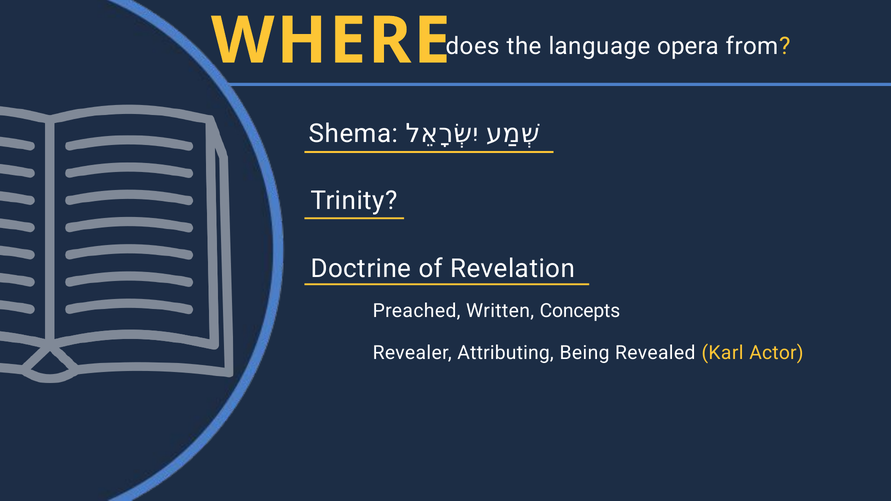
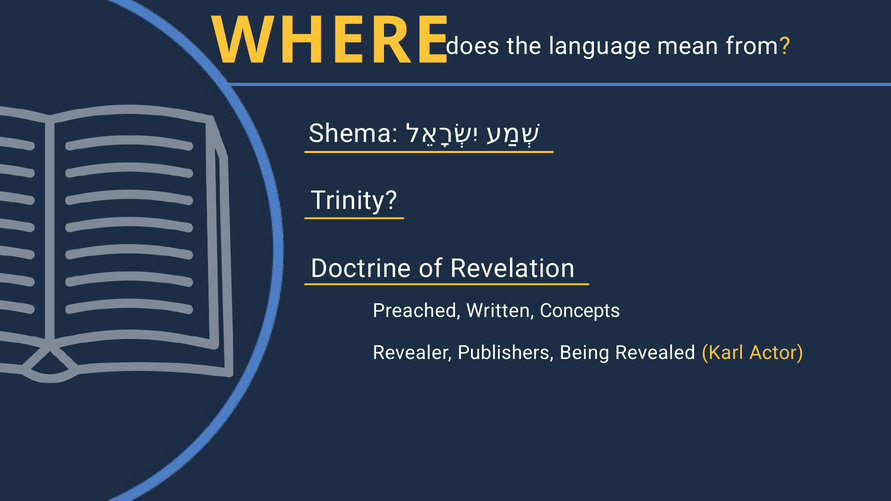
opera: opera -> mean
Attributing: Attributing -> Publishers
